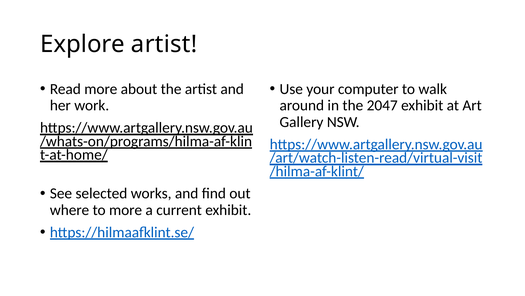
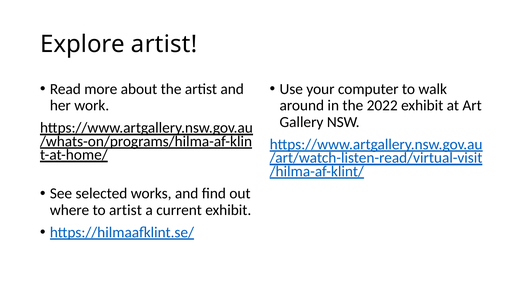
2047: 2047 -> 2022
to more: more -> artist
